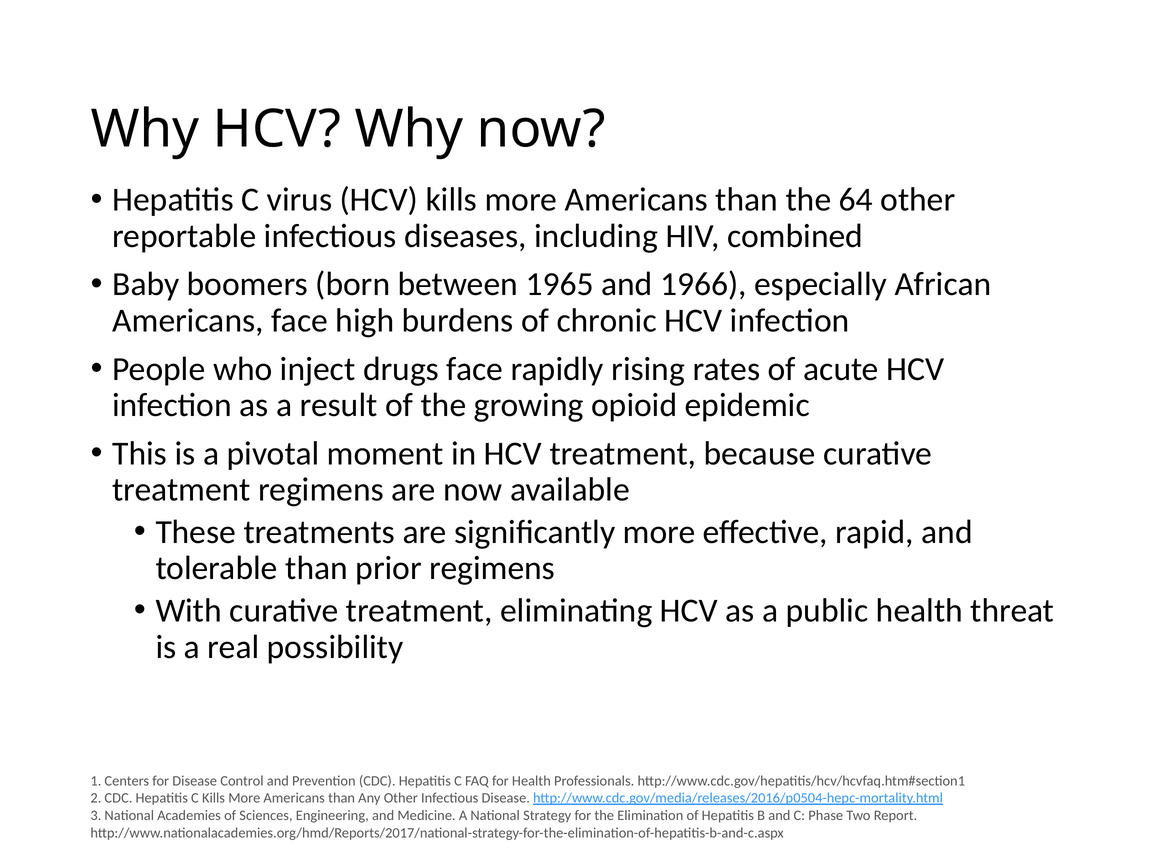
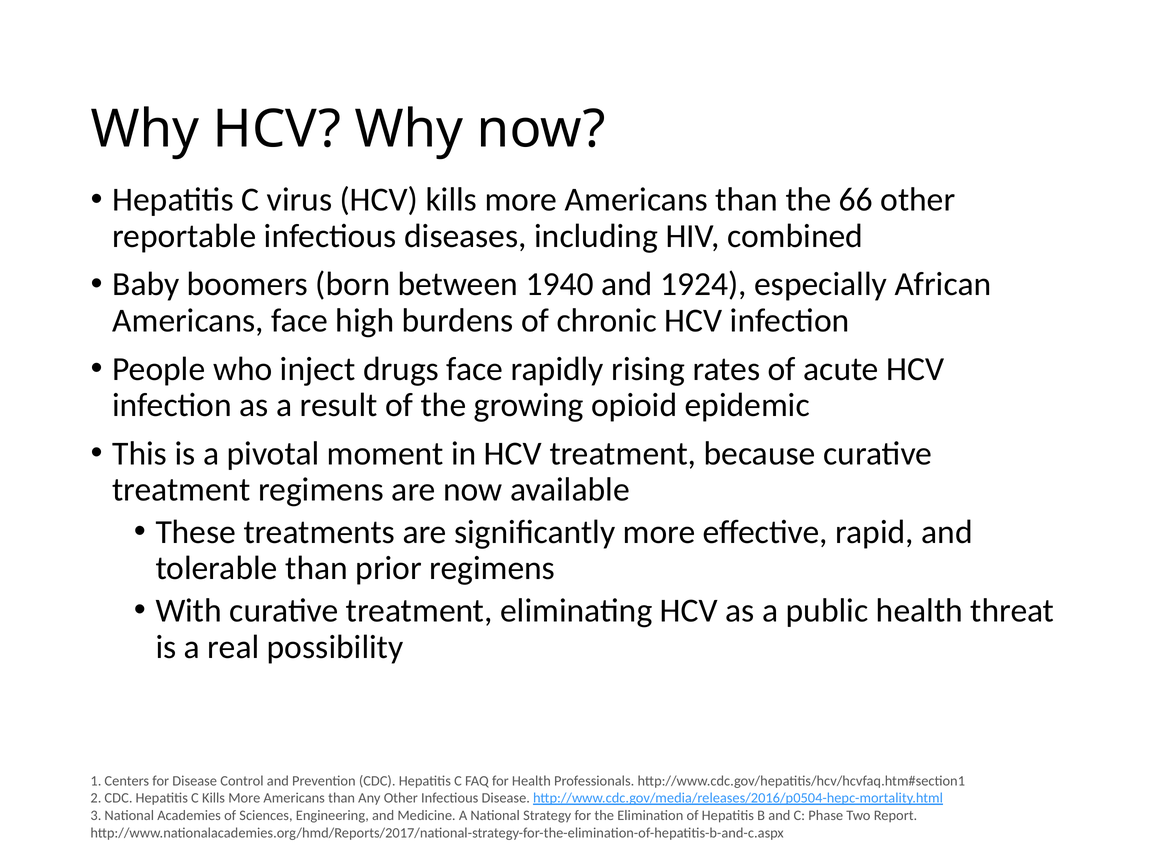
64: 64 -> 66
1965: 1965 -> 1940
1966: 1966 -> 1924
